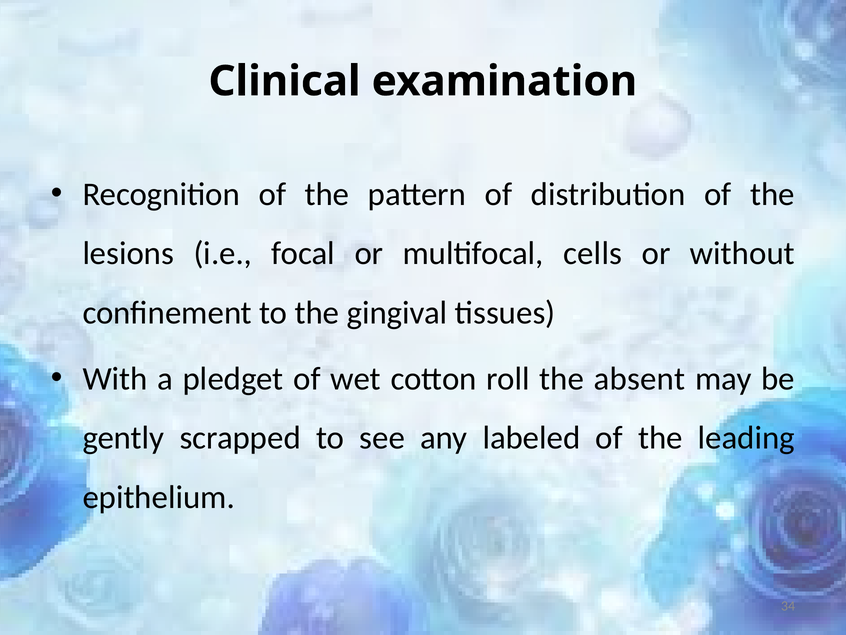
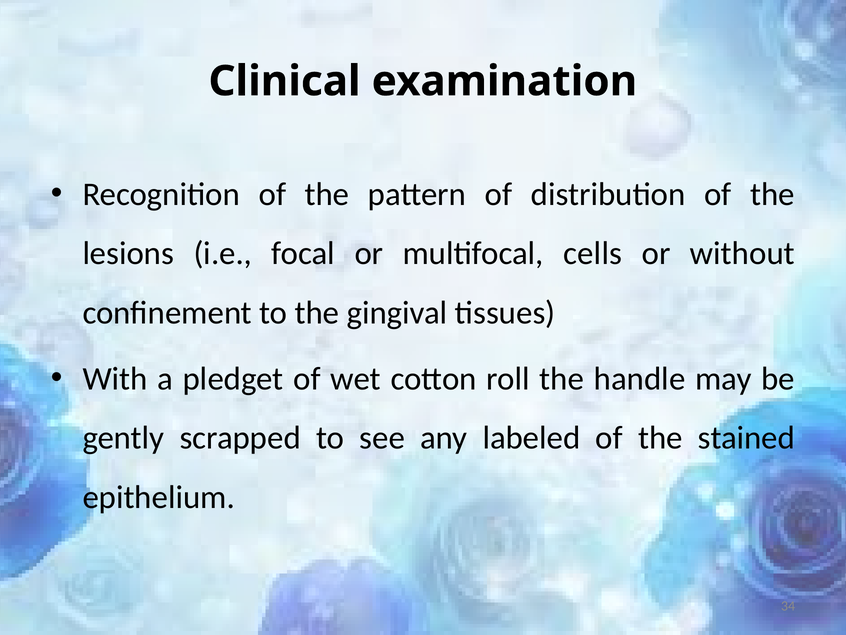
absent: absent -> handle
leading: leading -> stained
